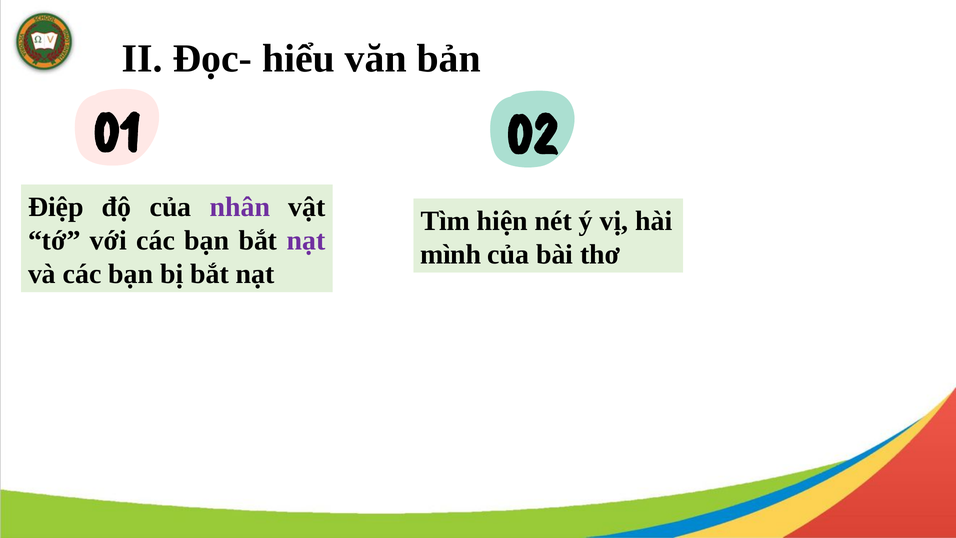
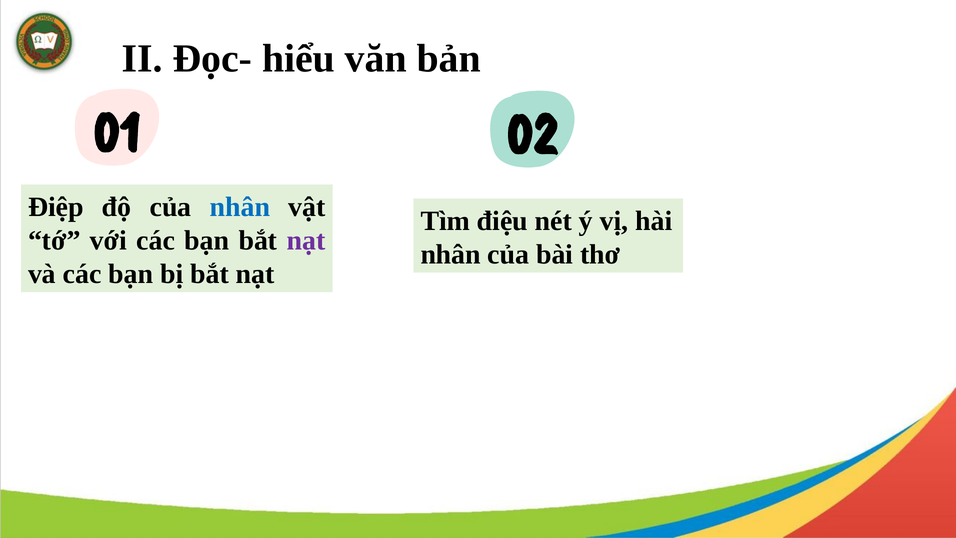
nhân at (240, 207) colour: purple -> blue
hiện: hiện -> điệu
mình at (451, 254): mình -> nhân
